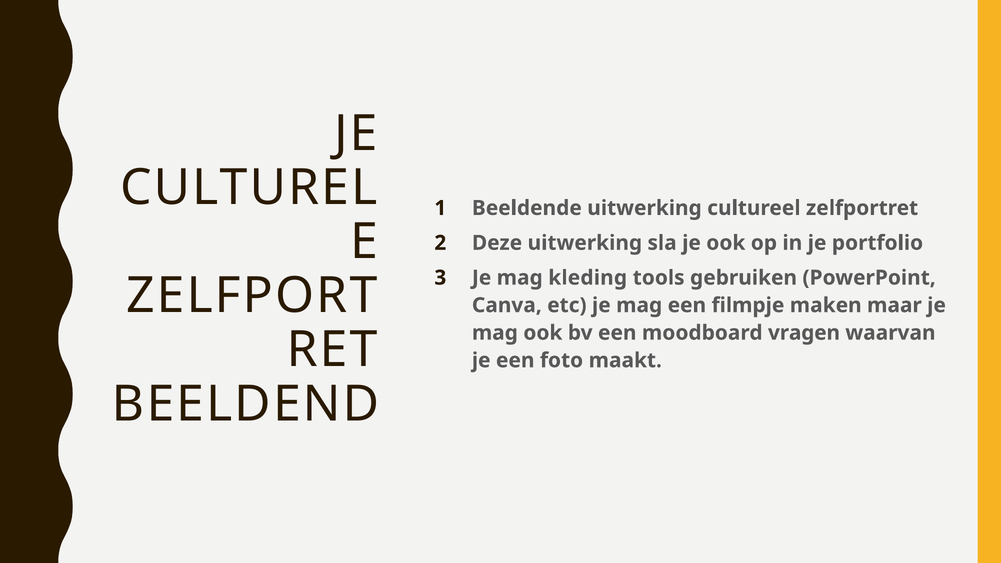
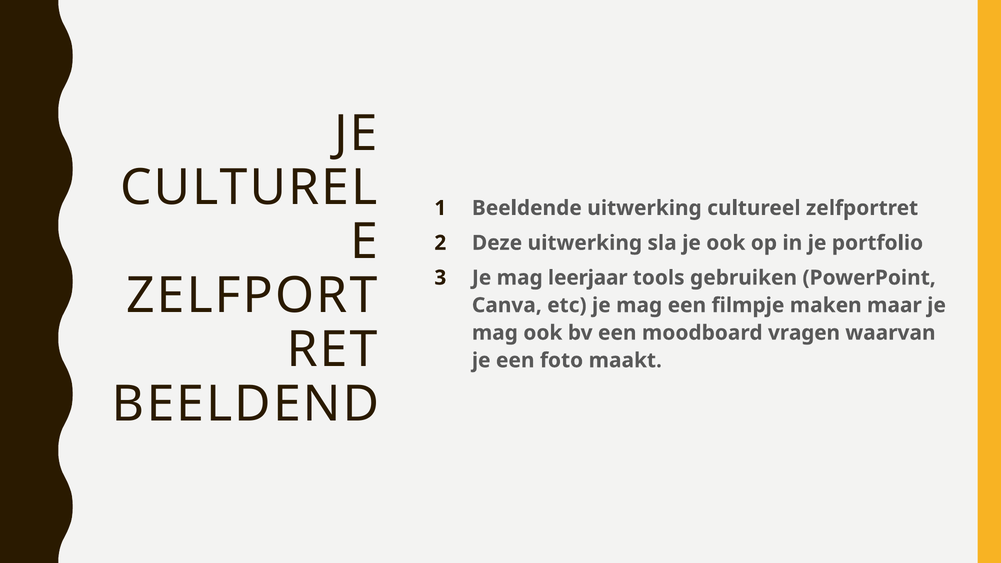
kleding: kleding -> leerjaar
